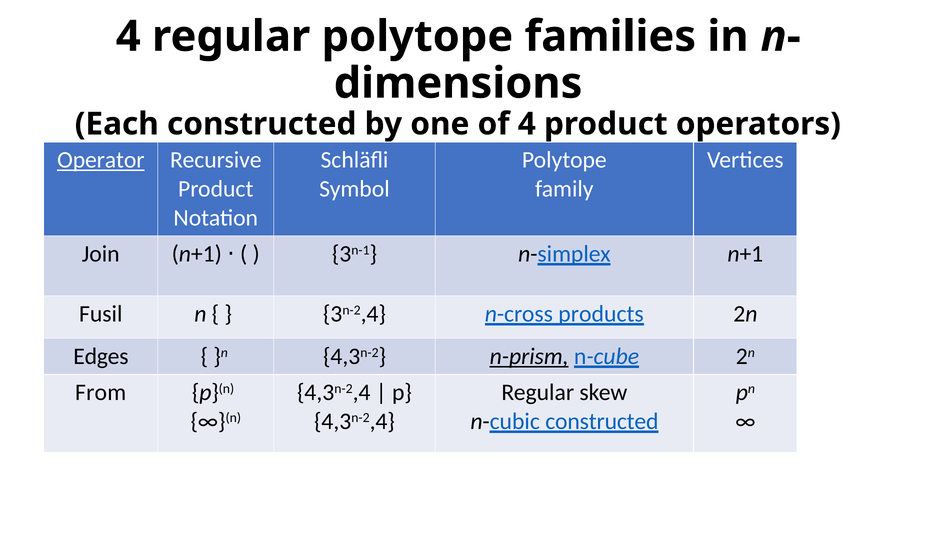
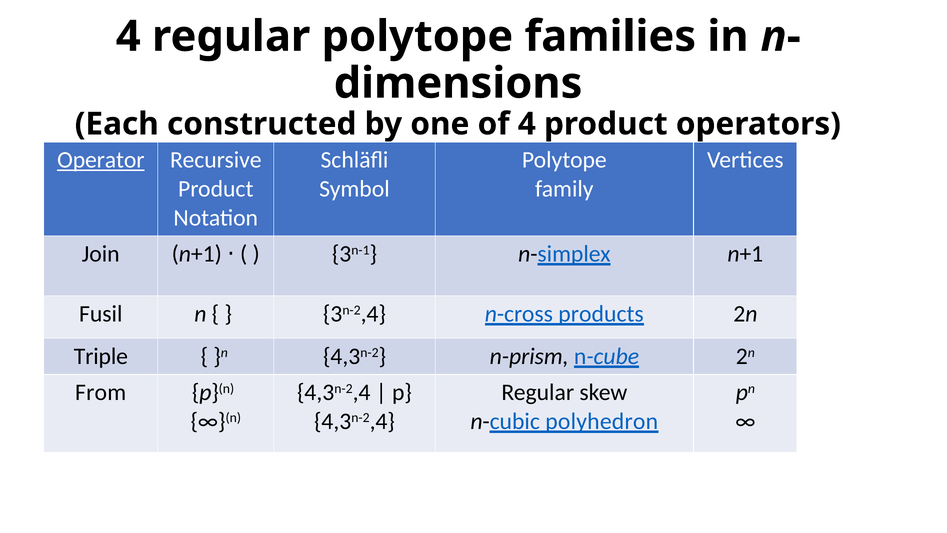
Edges: Edges -> Triple
n-prism underline: present -> none
n-cubic constructed: constructed -> polyhedron
